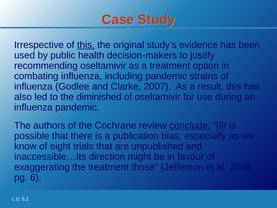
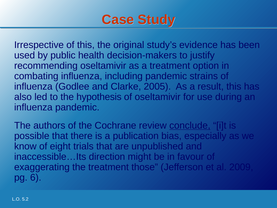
this at (86, 45) underline: present -> none
2007: 2007 -> 2005
diminished: diminished -> hypothesis
